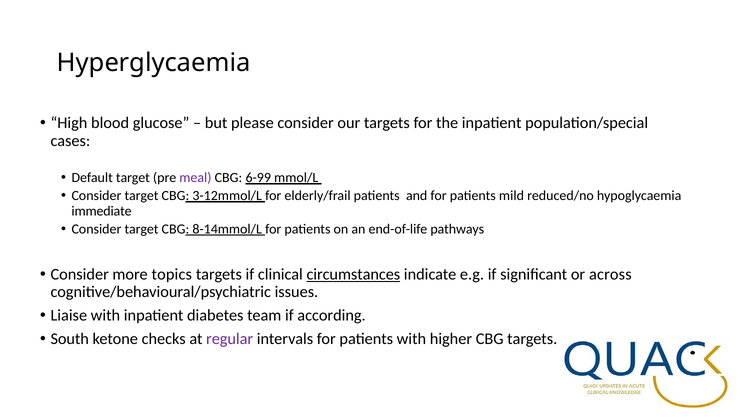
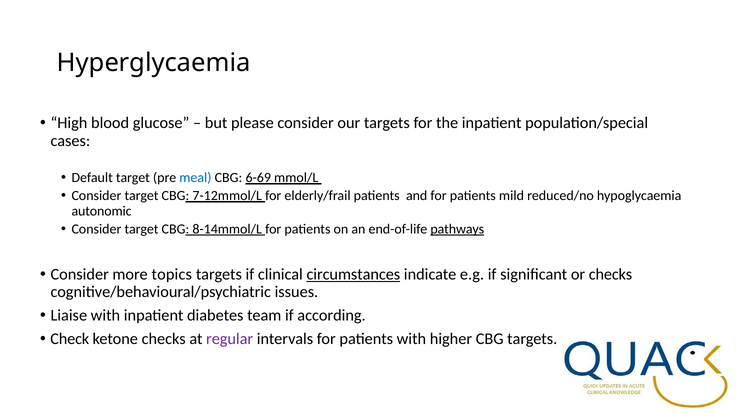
meal colour: purple -> blue
6-99: 6-99 -> 6-69
3-12mmol/L: 3-12mmol/L -> 7-12mmol/L
immediate: immediate -> autonomic
pathways underline: none -> present
or across: across -> checks
South: South -> Check
